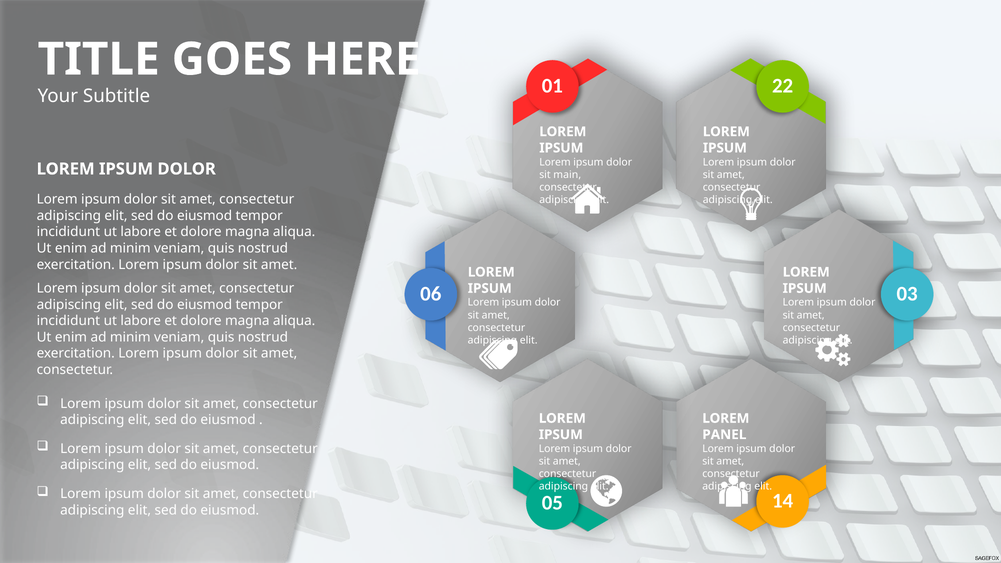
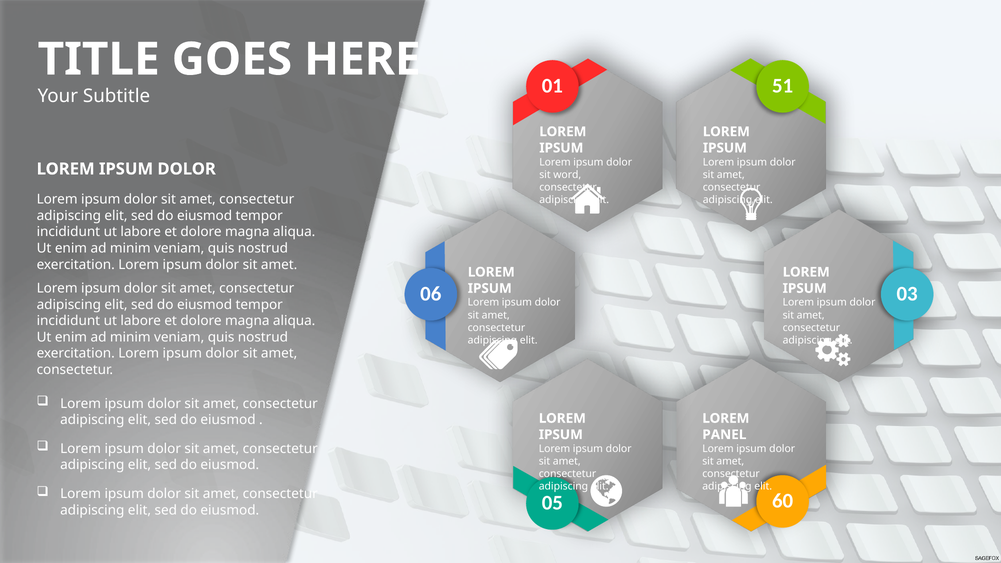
22: 22 -> 51
main: main -> word
14: 14 -> 60
